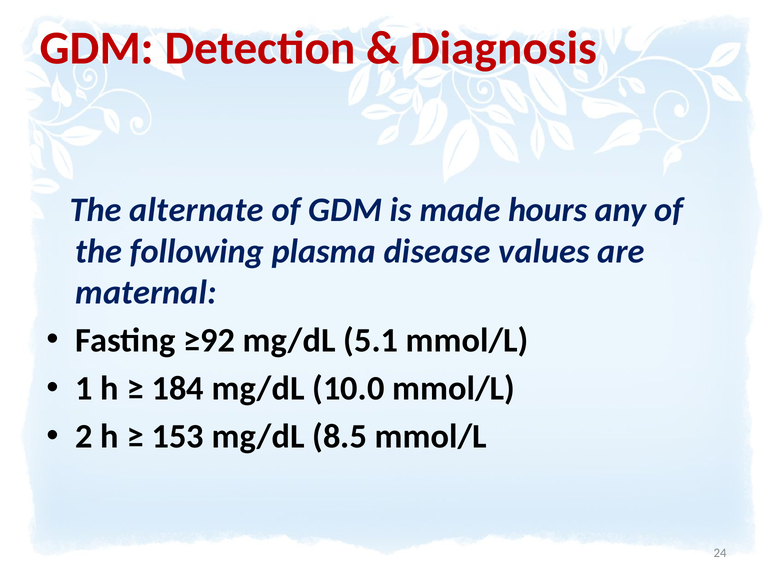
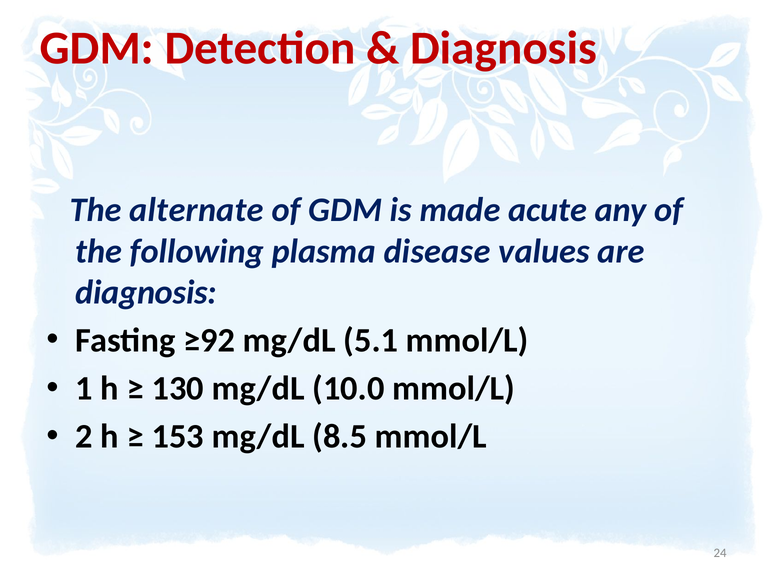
hours: hours -> acute
maternal at (146, 293): maternal -> diagnosis
184: 184 -> 130
